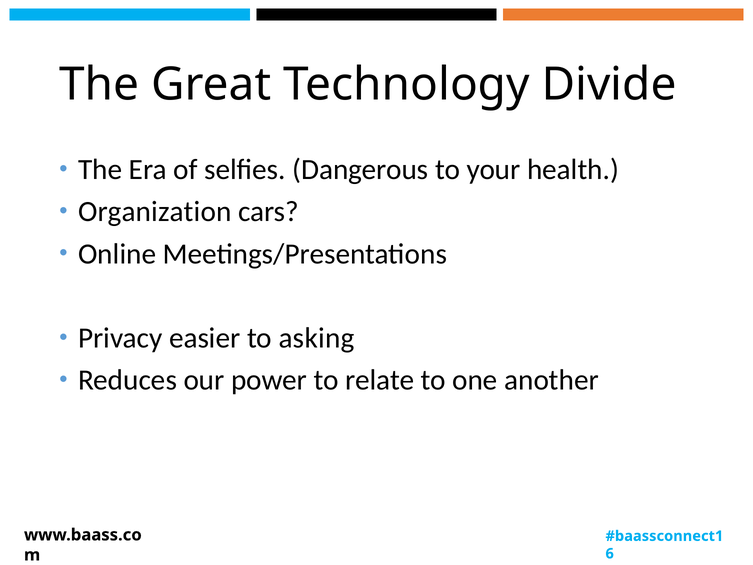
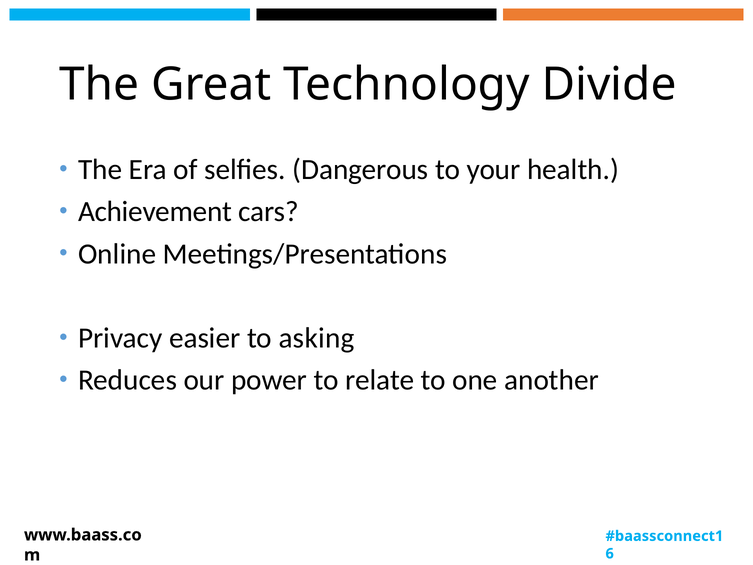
Organization: Organization -> Achievement
